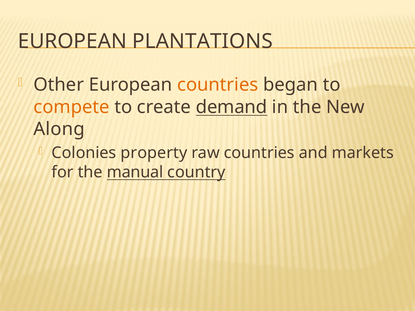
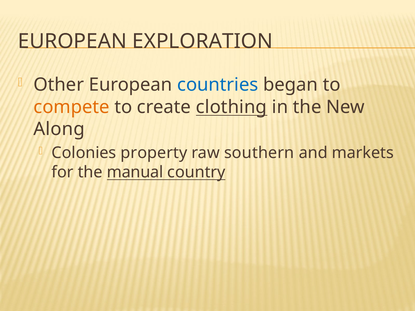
PLANTATIONS: PLANTATIONS -> EXPLORATION
countries at (218, 85) colour: orange -> blue
demand: demand -> clothing
raw countries: countries -> southern
